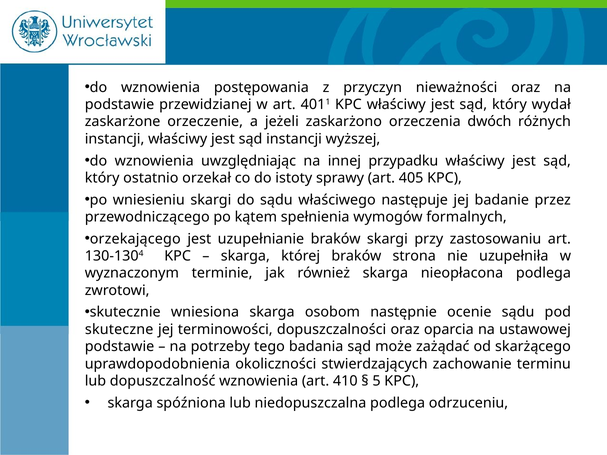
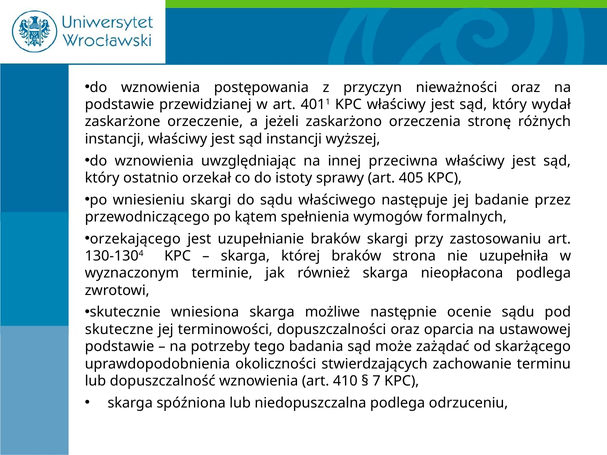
dwóch: dwóch -> stronę
przypadku: przypadku -> przeciwna
osobom: osobom -> możliwe
5: 5 -> 7
